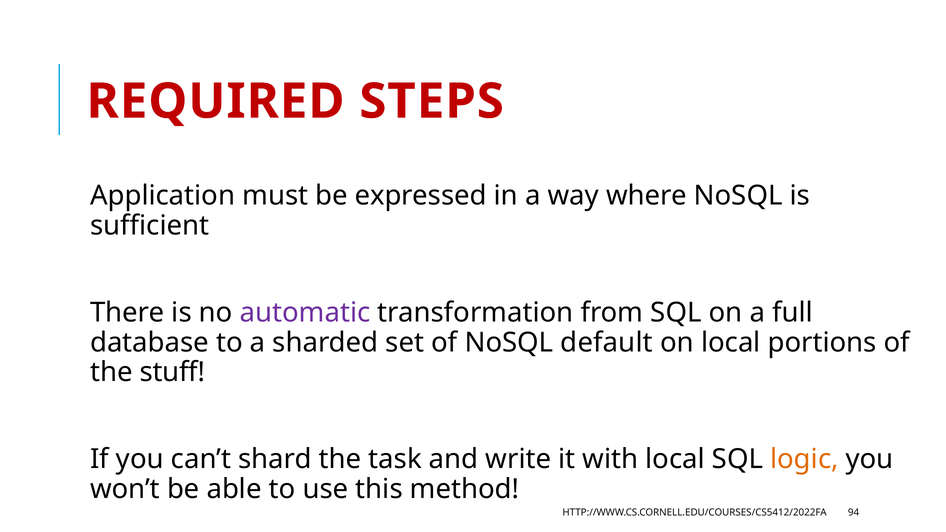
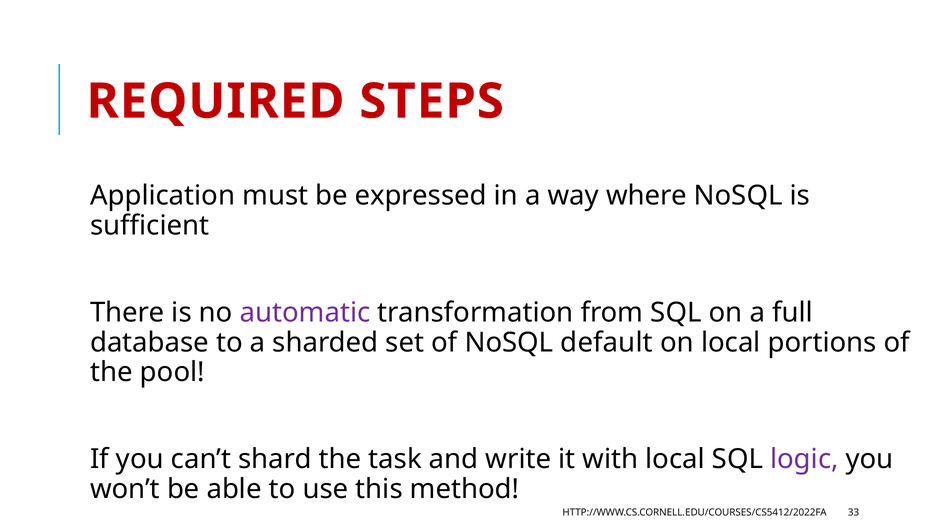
stuff: stuff -> pool
logic colour: orange -> purple
94: 94 -> 33
